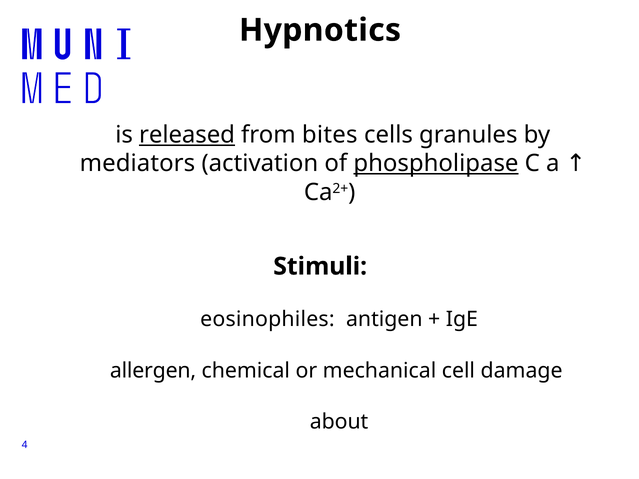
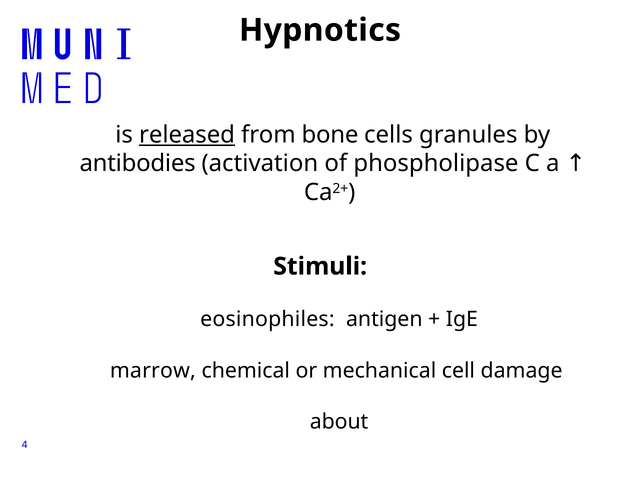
bites: bites -> bone
mediators: mediators -> antibodies
phospholipase underline: present -> none
allergen: allergen -> marrow
